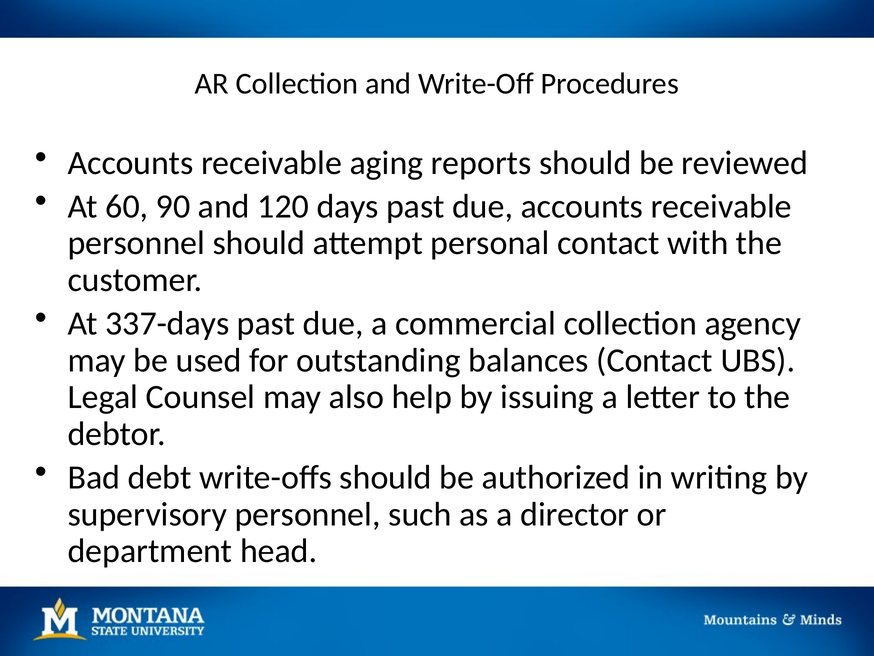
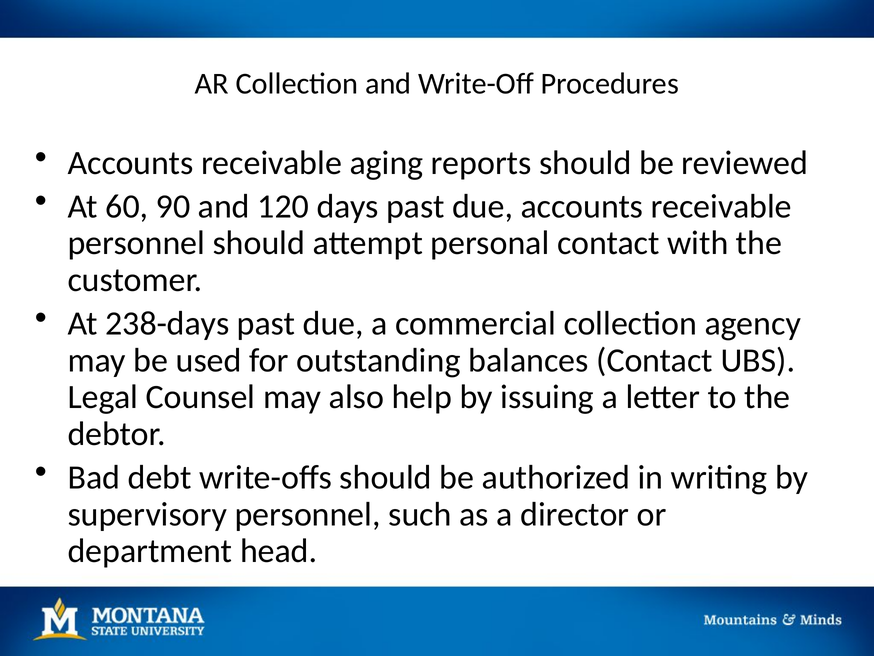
337-days: 337-days -> 238-days
